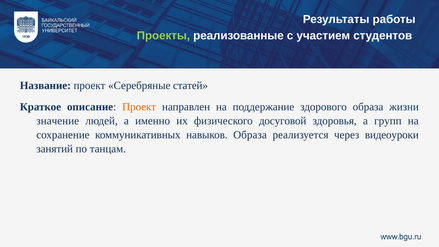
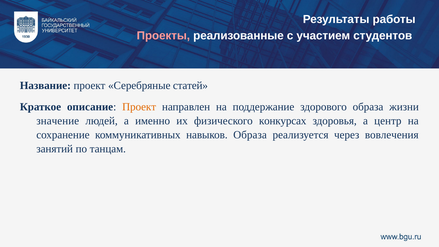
Проекты colour: light green -> pink
досуговой: досуговой -> конкурсах
групп: групп -> центр
видеоуроки: видеоуроки -> вовлечения
